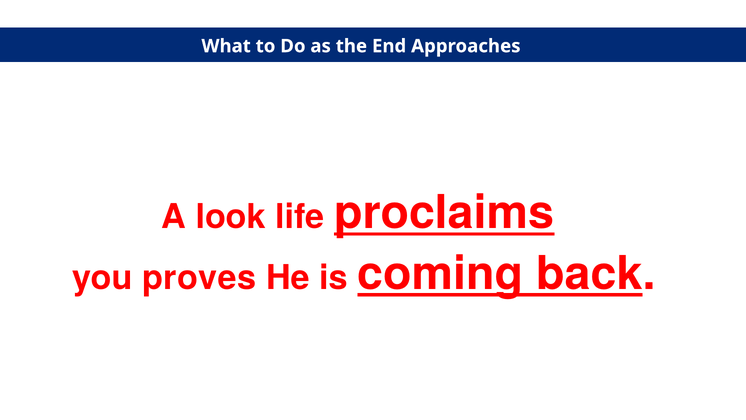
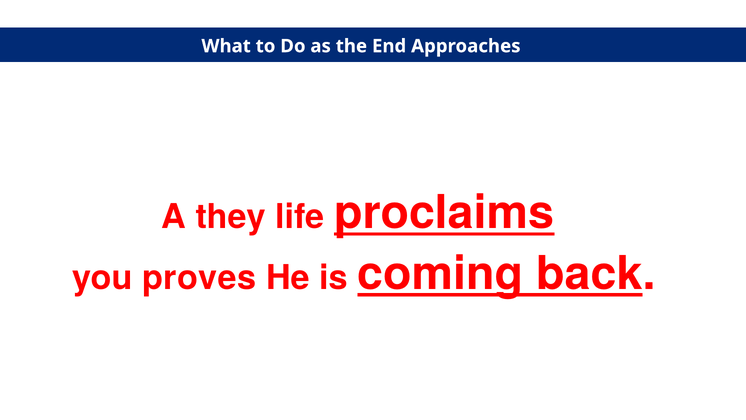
look: look -> they
